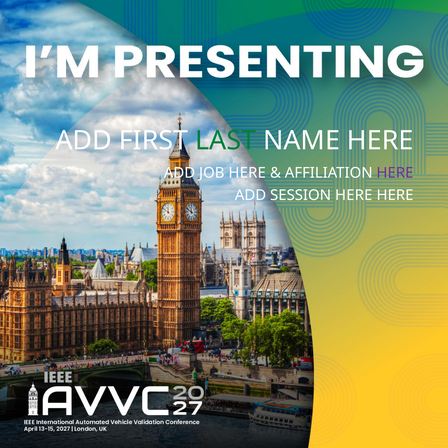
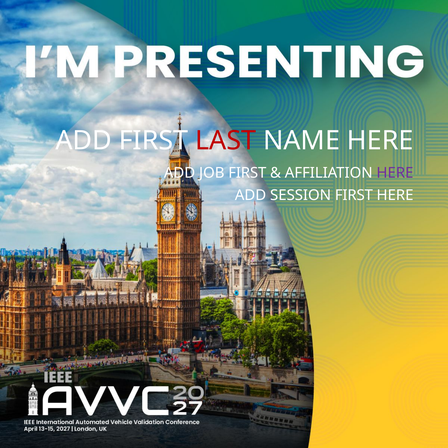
LAST colour: green -> red
JOB HERE: HERE -> FIRST
SESSION HERE: HERE -> FIRST
